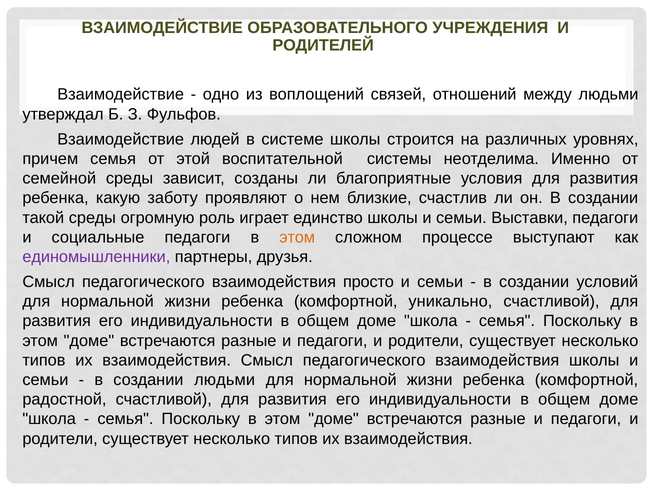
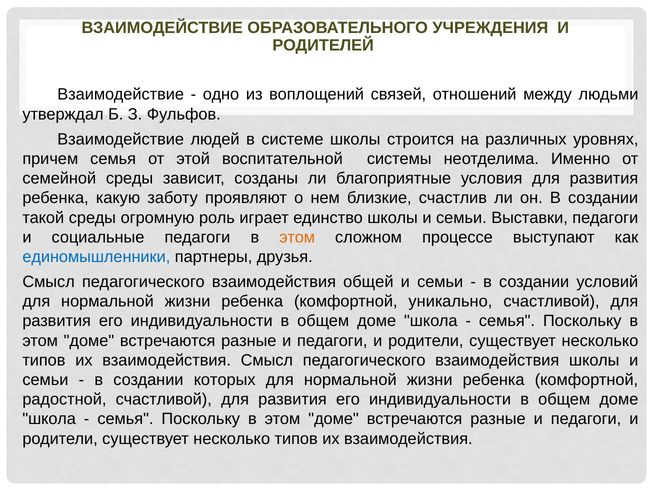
единомышленники colour: purple -> blue
просто: просто -> общей
создании людьми: людьми -> которых
